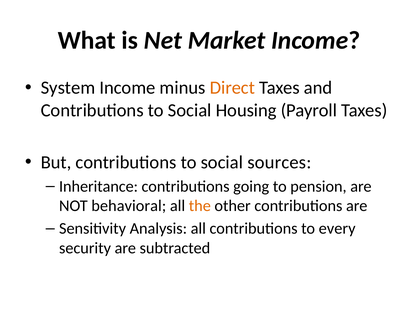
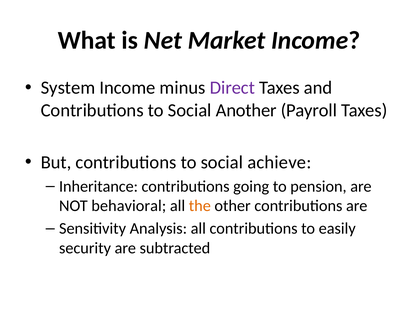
Direct colour: orange -> purple
Housing: Housing -> Another
sources: sources -> achieve
every: every -> easily
